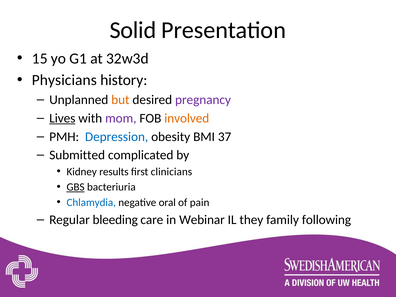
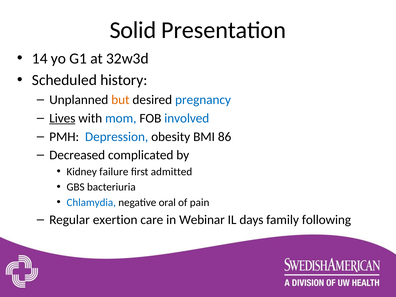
15: 15 -> 14
Physicians: Physicians -> Scheduled
pregnancy colour: purple -> blue
mom colour: purple -> blue
involved colour: orange -> blue
37: 37 -> 86
Submitted: Submitted -> Decreased
results: results -> failure
clinicians: clinicians -> admitted
GBS underline: present -> none
bleeding: bleeding -> exertion
they: they -> days
